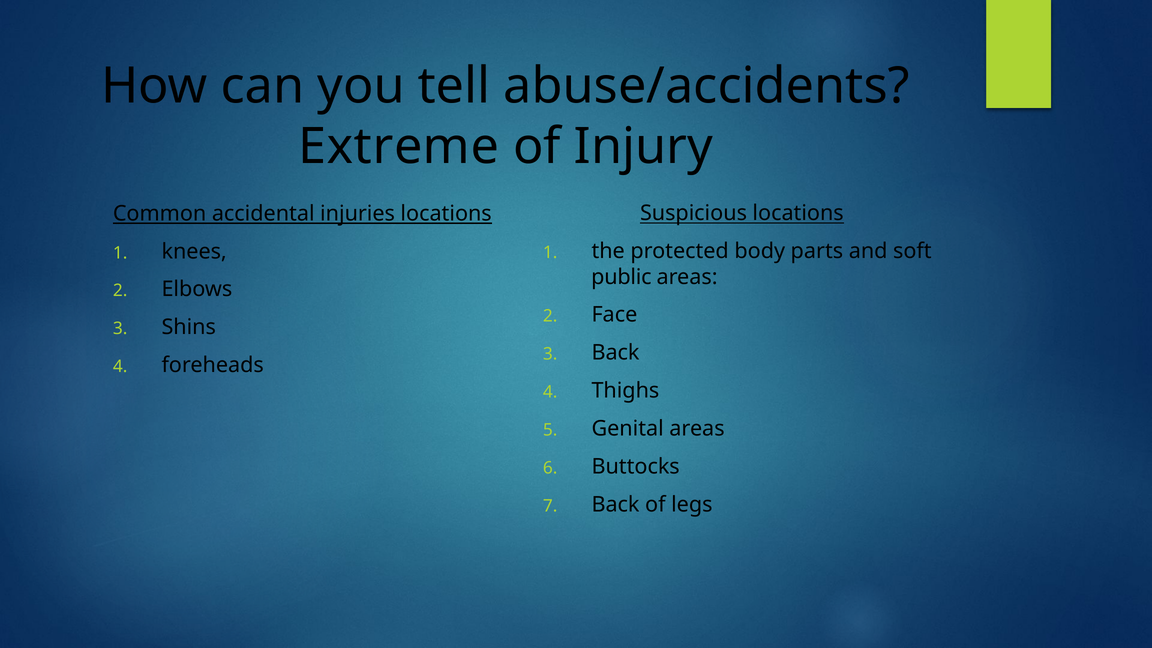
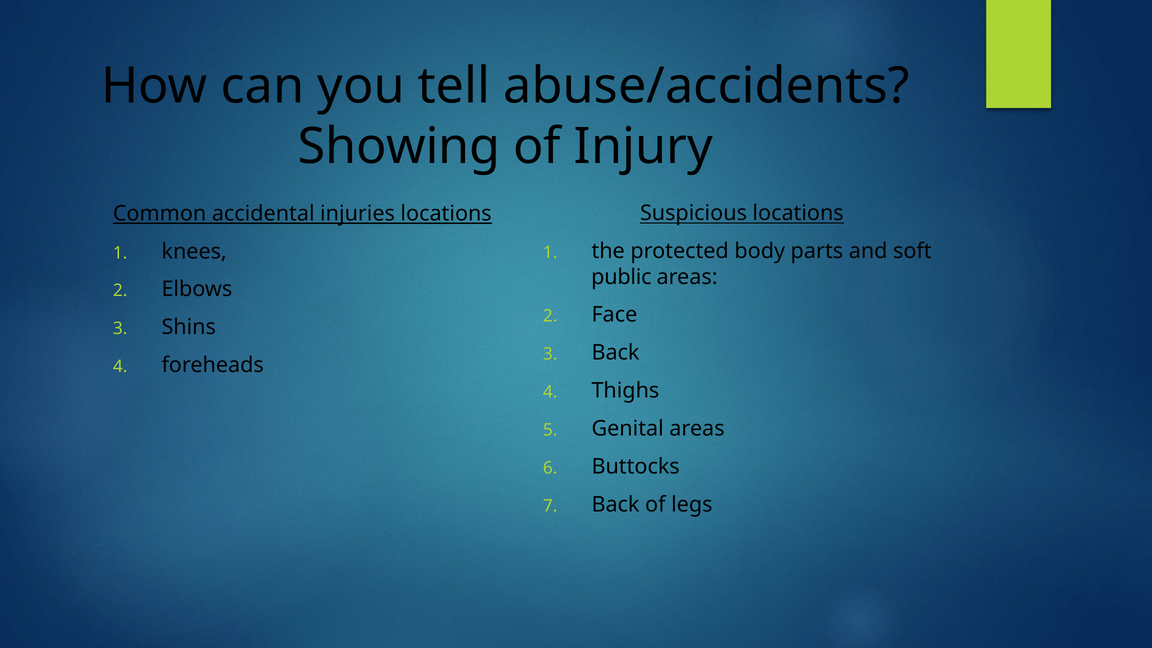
Extreme: Extreme -> Showing
